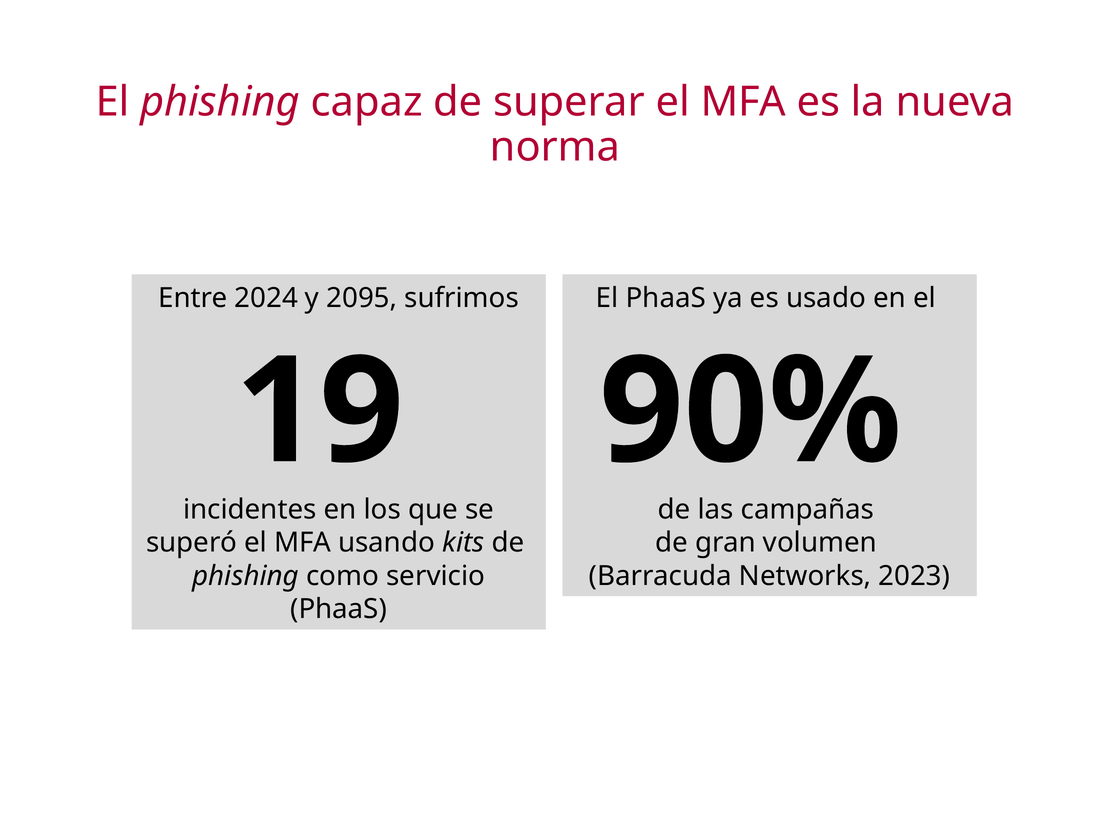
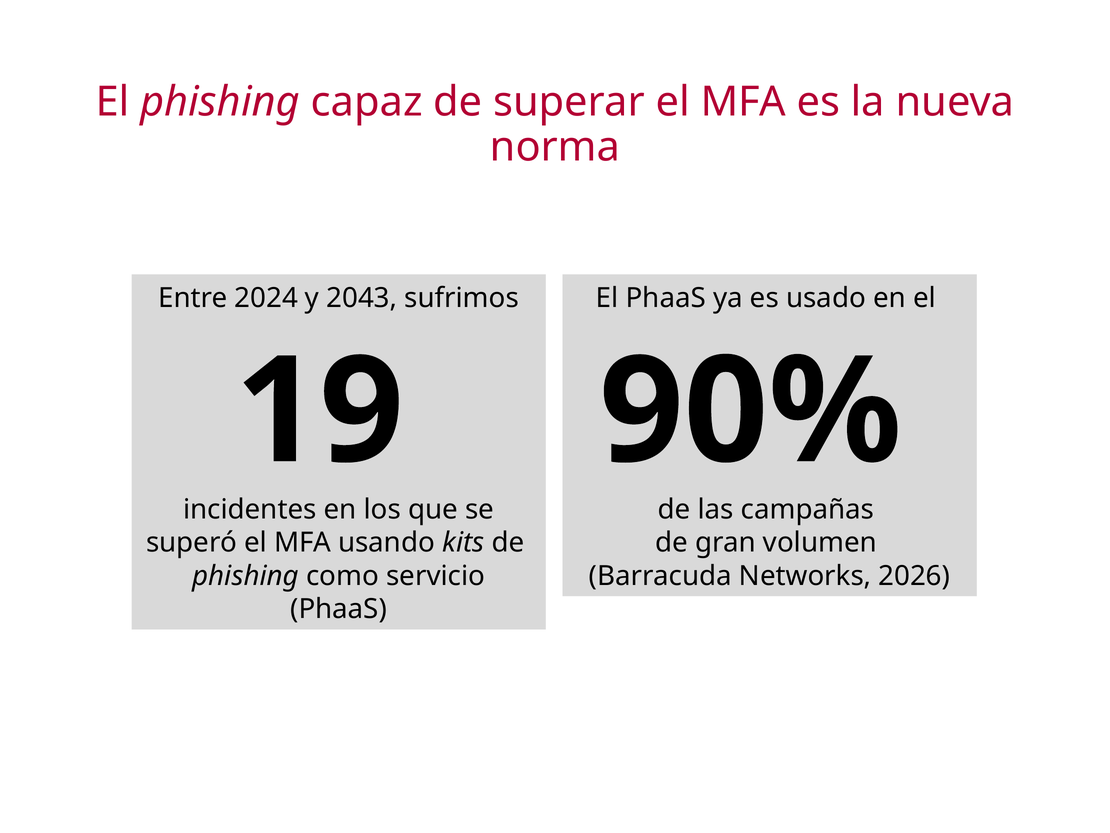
2095: 2095 -> 2043
2023: 2023 -> 2026
